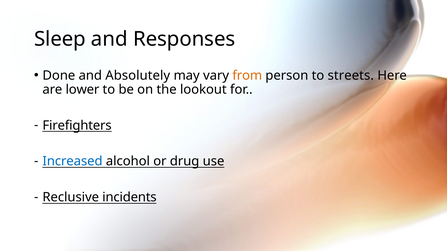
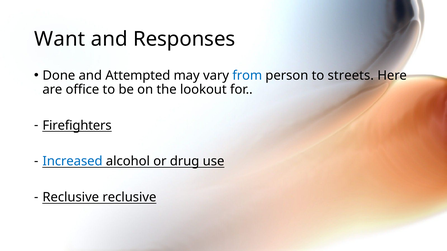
Sleep: Sleep -> Want
Absolutely: Absolutely -> Attempted
from colour: orange -> blue
lower: lower -> office
Reclusive incidents: incidents -> reclusive
